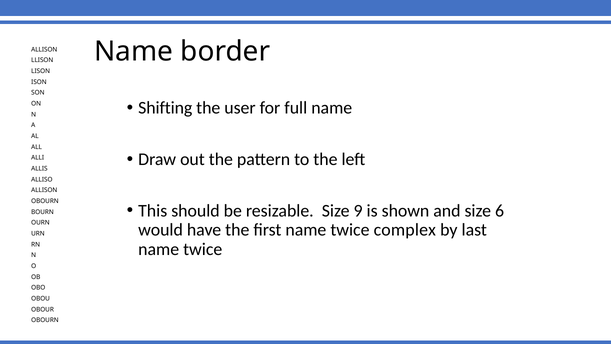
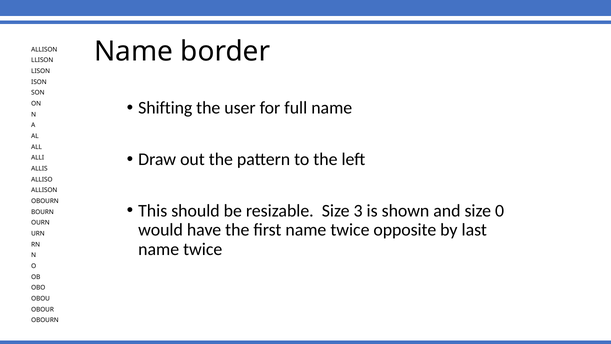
9: 9 -> 3
6: 6 -> 0
complex: complex -> opposite
